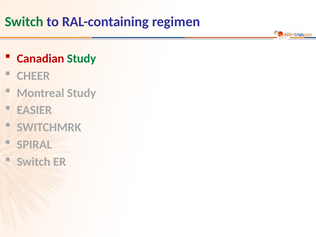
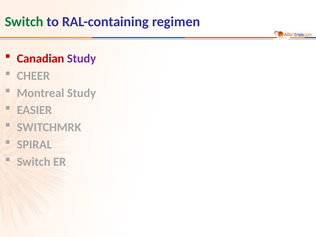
Study at (81, 59) colour: green -> purple
